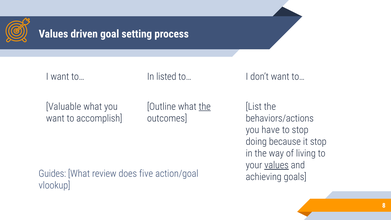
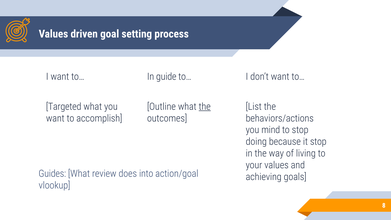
listed: listed -> guide
Valuable: Valuable -> Targeted
have: have -> mind
values at (276, 165) underline: present -> none
five: five -> into
